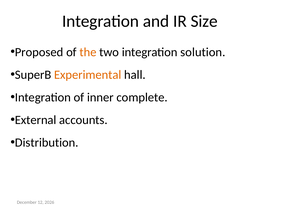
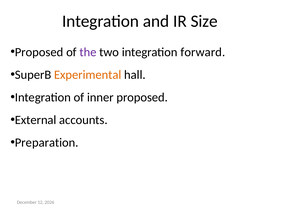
the colour: orange -> purple
solution: solution -> forward
inner complete: complete -> proposed
Distribution: Distribution -> Preparation
